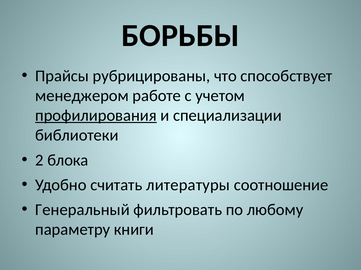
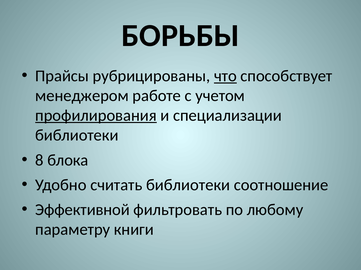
что underline: none -> present
2: 2 -> 8
считать литературы: литературы -> библиотеки
Генеральный: Генеральный -> Эффективной
